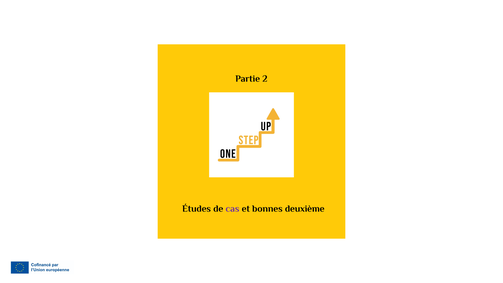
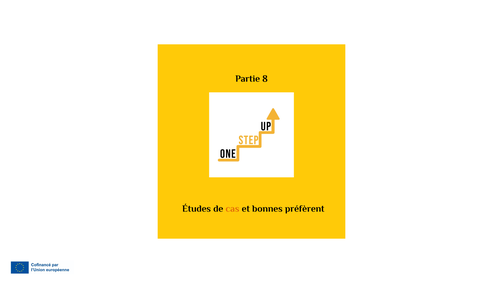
2: 2 -> 8
cas colour: purple -> orange
deuxième: deuxième -> préfèrent
